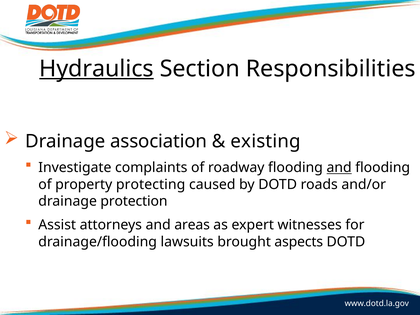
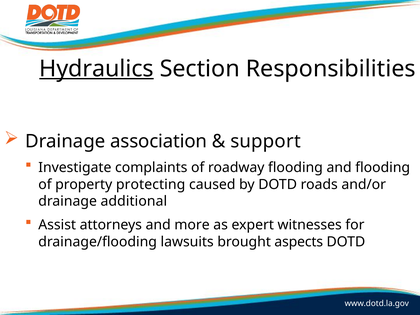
existing: existing -> support
and at (339, 168) underline: present -> none
protection: protection -> additional
areas: areas -> more
